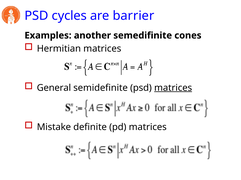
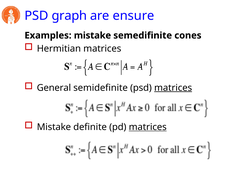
cycles: cycles -> graph
barrier: barrier -> ensure
Examples another: another -> mistake
matrices at (148, 128) underline: none -> present
